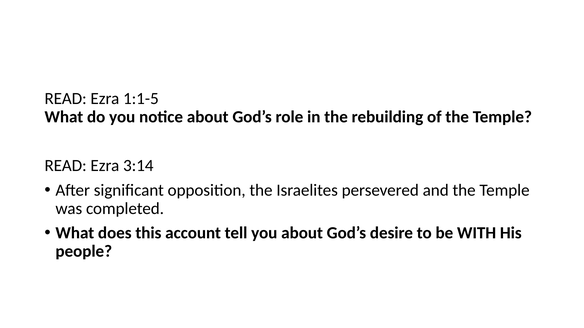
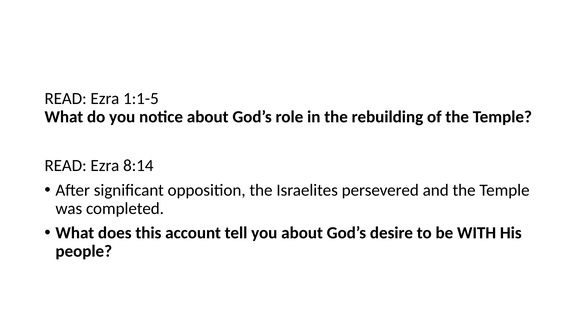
3:14: 3:14 -> 8:14
